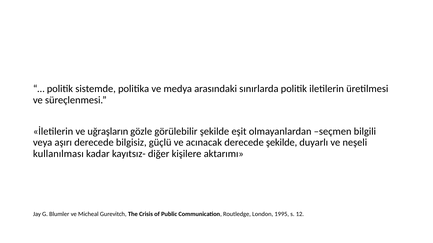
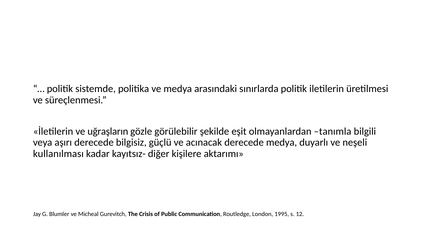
seçmen: seçmen -> tanımla
derecede şekilde: şekilde -> medya
